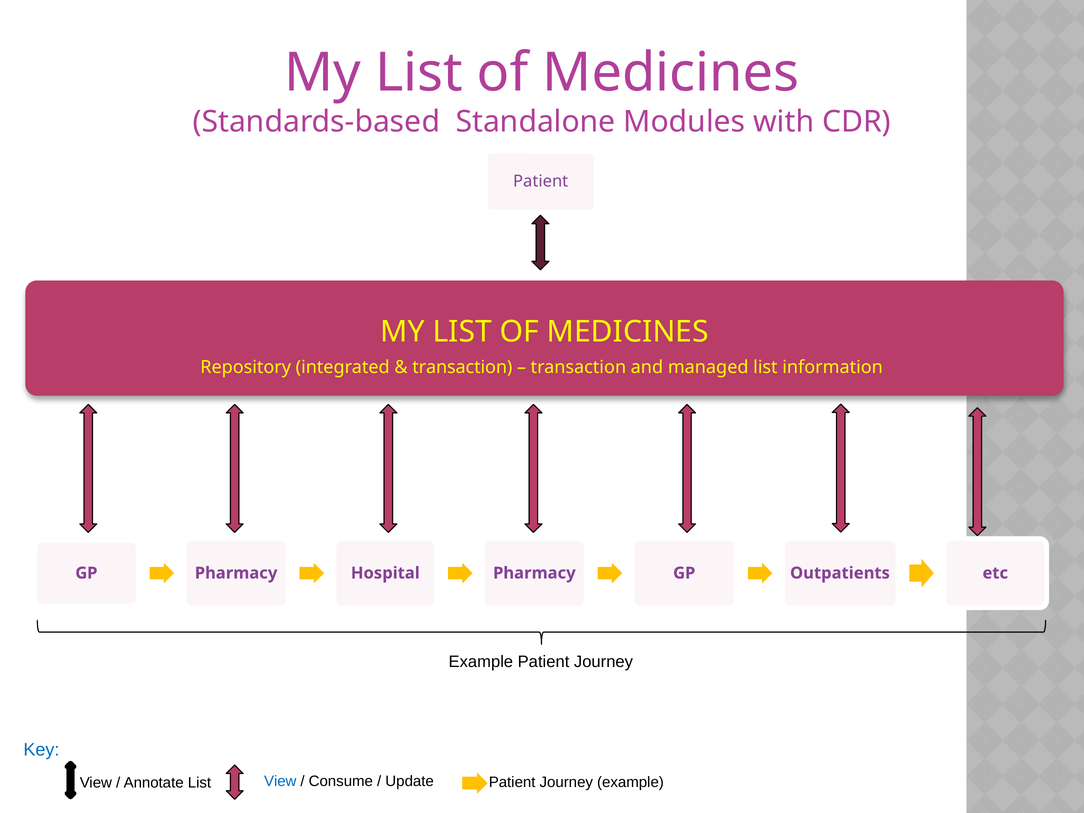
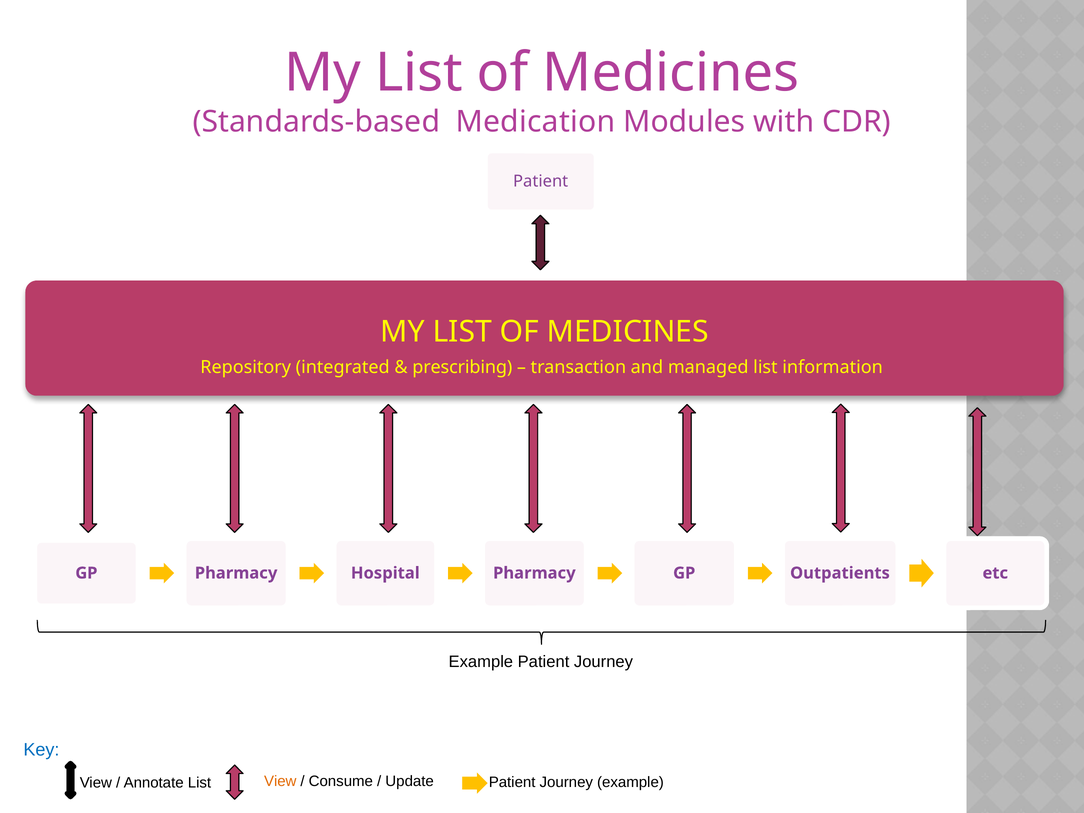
Standalone: Standalone -> Medication
transaction at (462, 367): transaction -> prescribing
View at (280, 782) colour: blue -> orange
